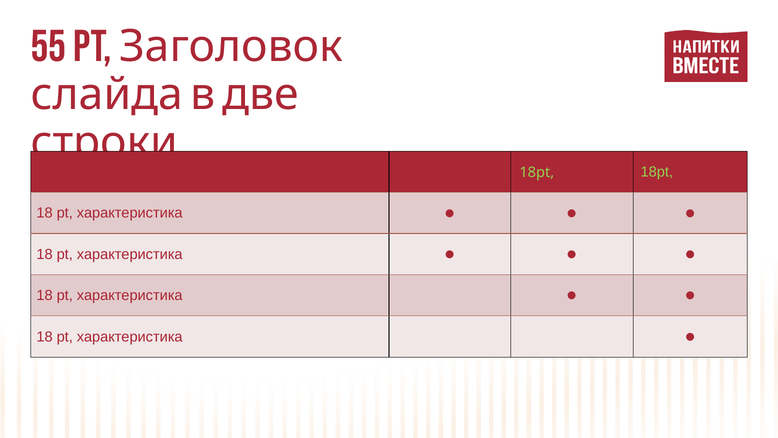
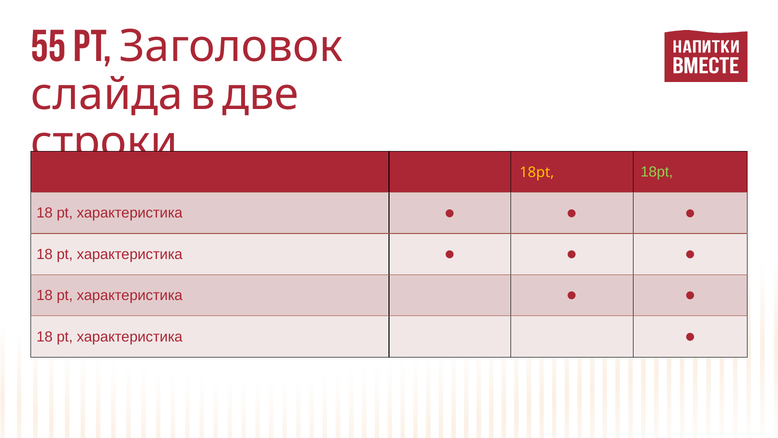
18pt at (537, 172) colour: light green -> yellow
